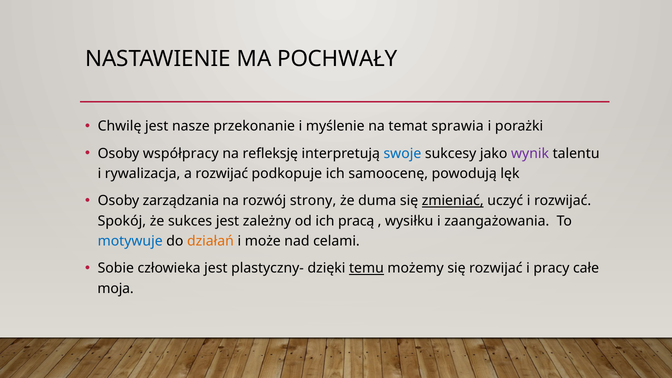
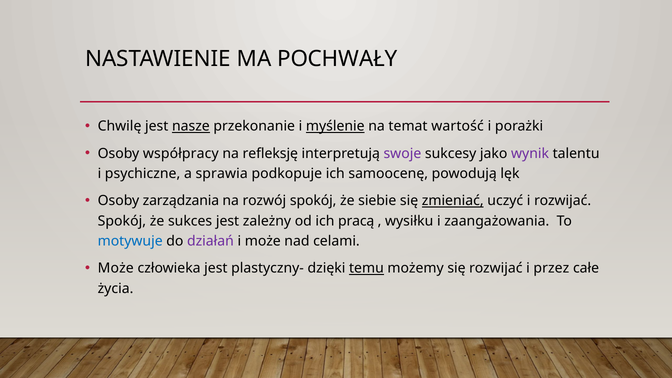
nasze underline: none -> present
myślenie underline: none -> present
sprawia: sprawia -> wartość
swoje colour: blue -> purple
rywalizacja: rywalizacja -> psychiczne
a rozwijać: rozwijać -> sprawia
rozwój strony: strony -> spokój
duma: duma -> siebie
działań colour: orange -> purple
Sobie at (116, 268): Sobie -> Może
pracy: pracy -> przez
moja: moja -> życia
